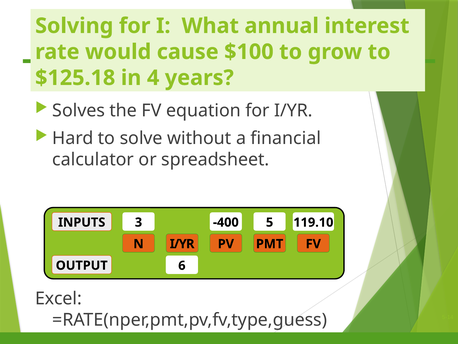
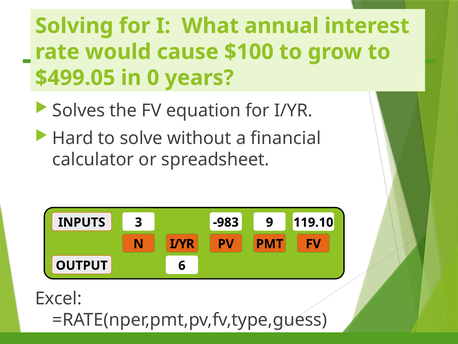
$125.18: $125.18 -> $499.05
4: 4 -> 0
-400: -400 -> -983
5: 5 -> 9
